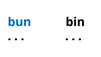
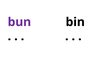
bun colour: blue -> purple
